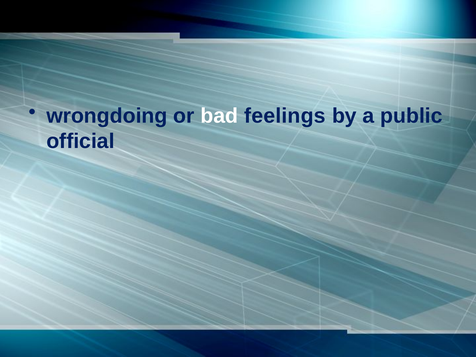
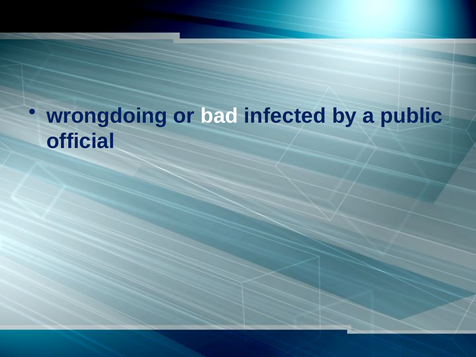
feelings: feelings -> infected
